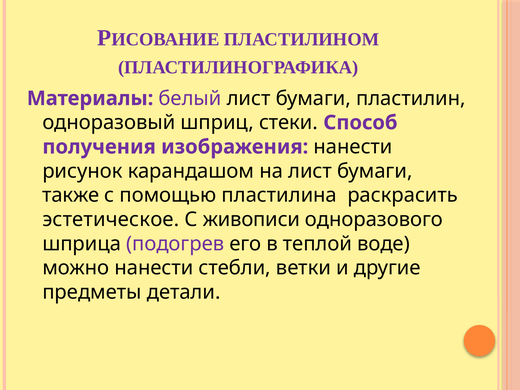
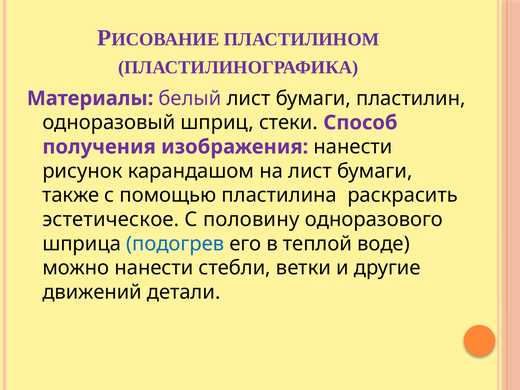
живописи: живописи -> половину
подогрев colour: purple -> blue
предметы: предметы -> движений
